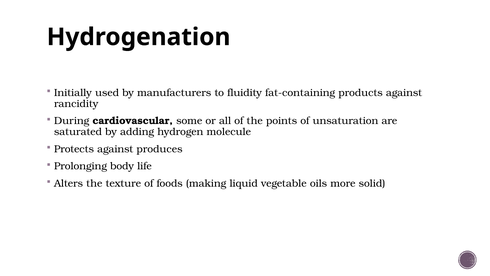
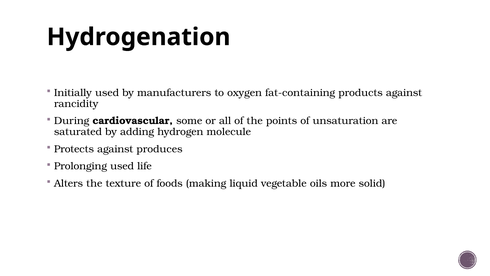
fluidity: fluidity -> oxygen
Prolonging body: body -> used
